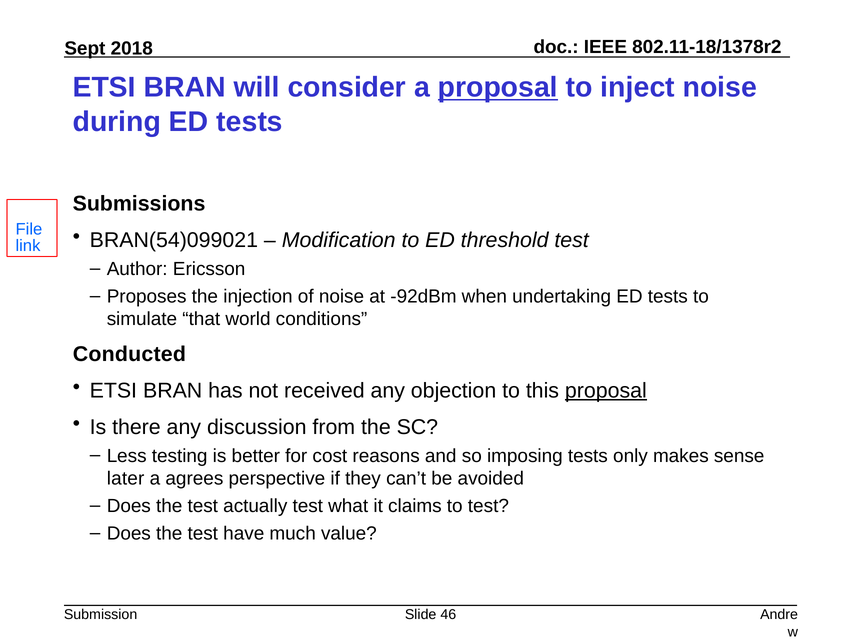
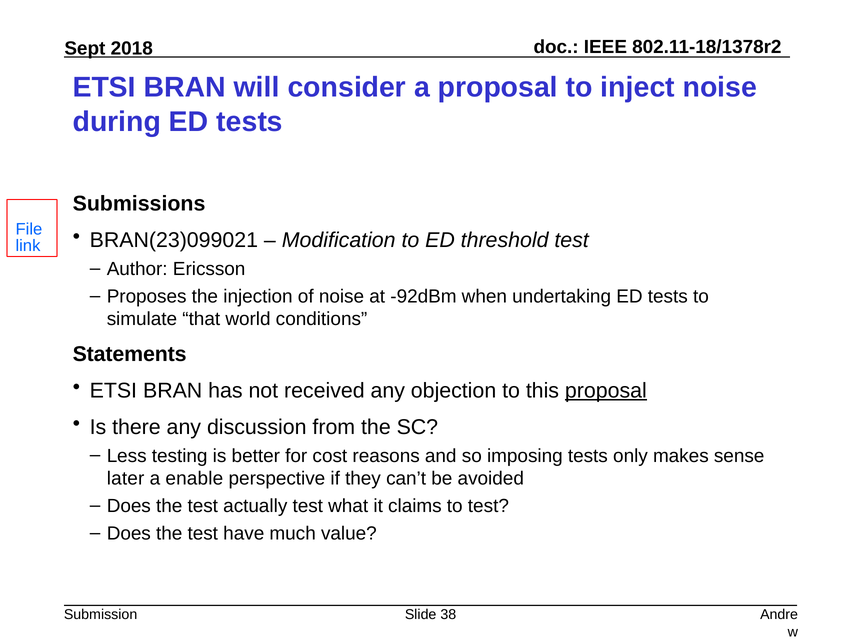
proposal at (498, 87) underline: present -> none
BRAN(54)099021: BRAN(54)099021 -> BRAN(23)099021
Conducted: Conducted -> Statements
agrees: agrees -> enable
46: 46 -> 38
